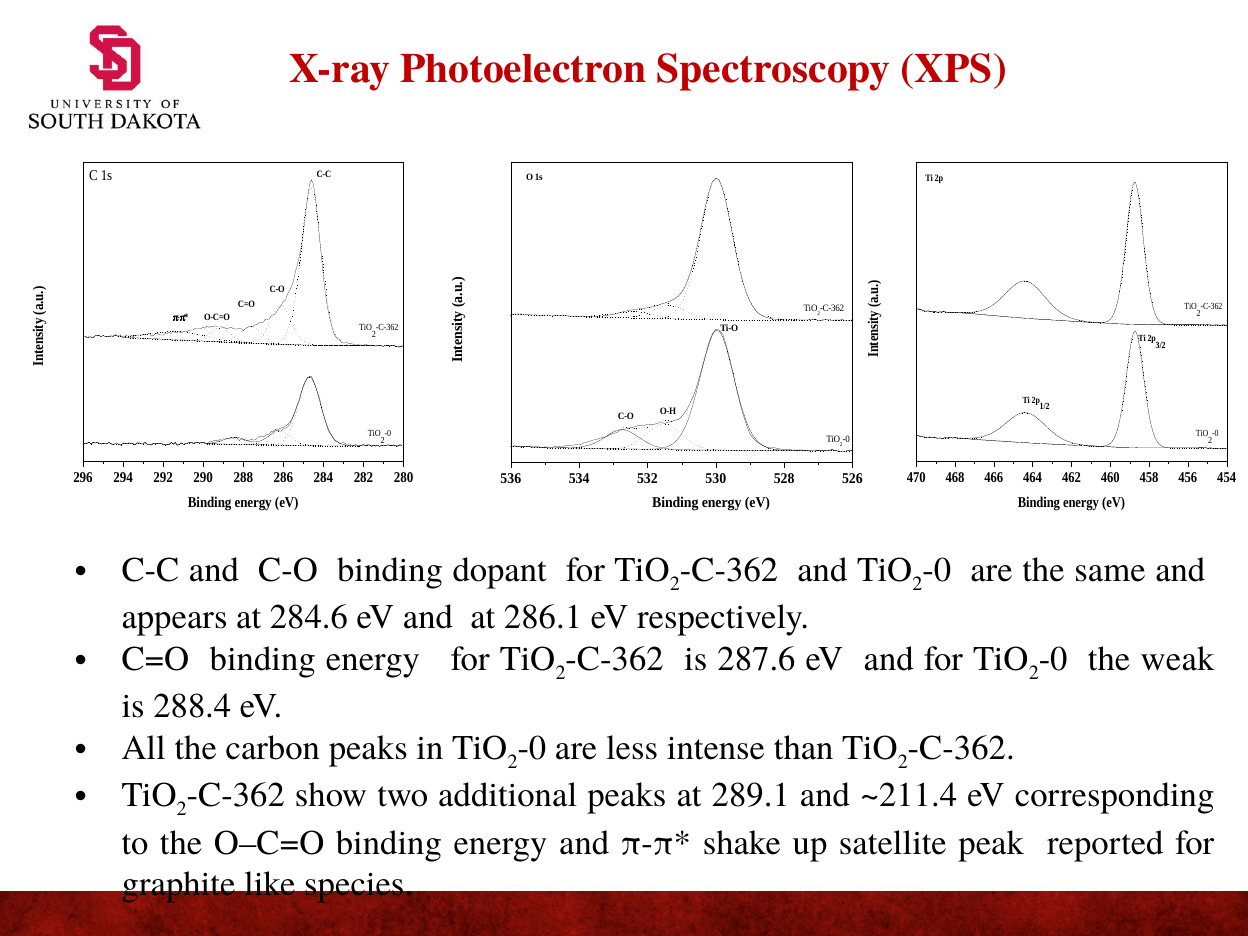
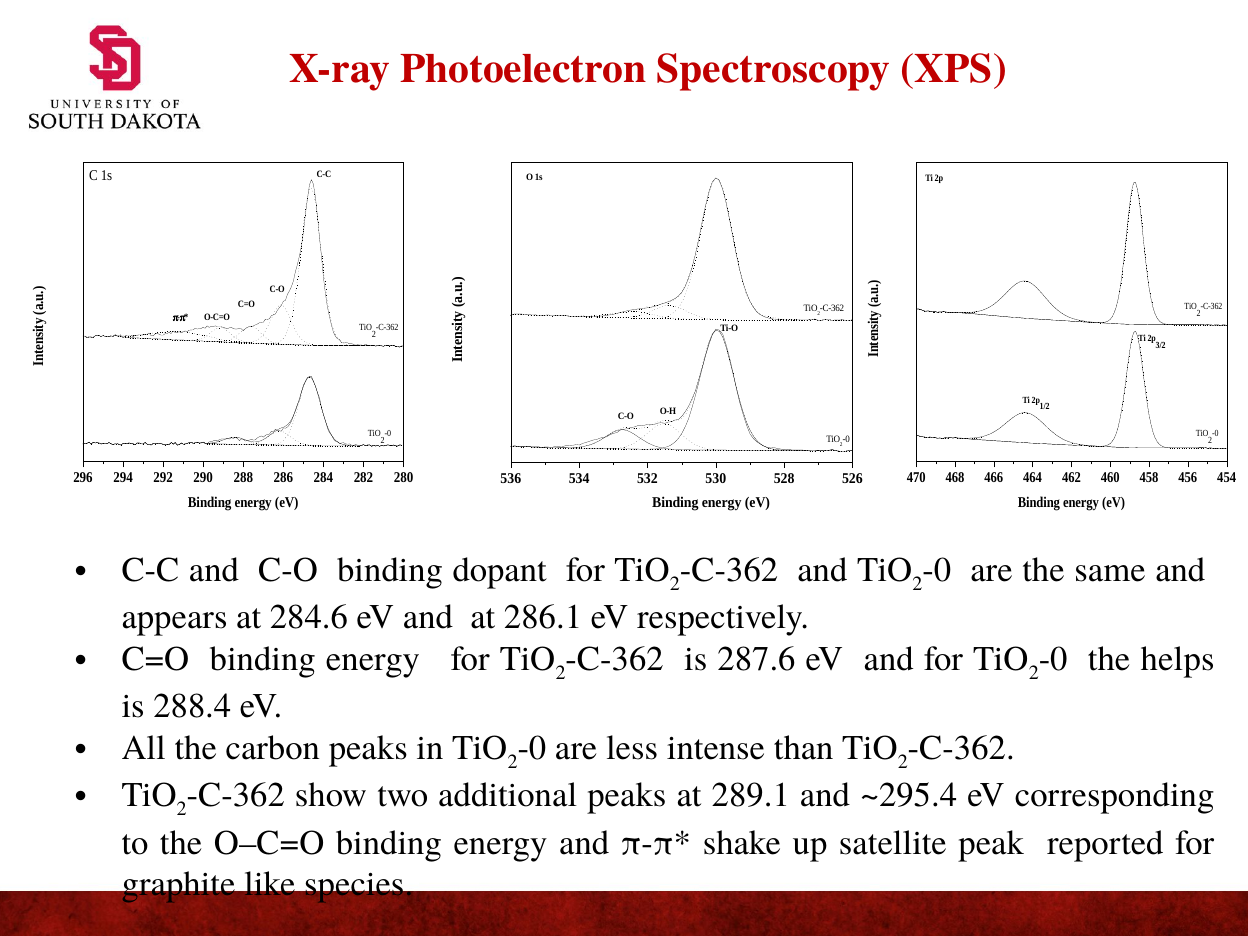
weak: weak -> helps
~211.4: ~211.4 -> ~295.4
